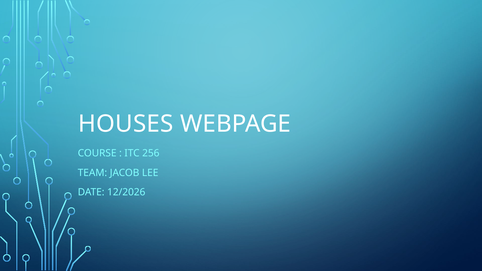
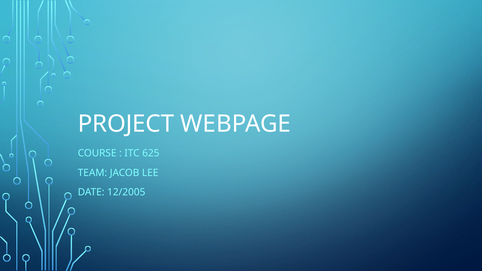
HOUSES: HOUSES -> PROJECT
256: 256 -> 625
12/2026: 12/2026 -> 12/2005
